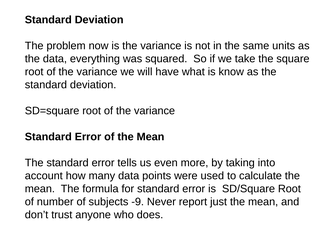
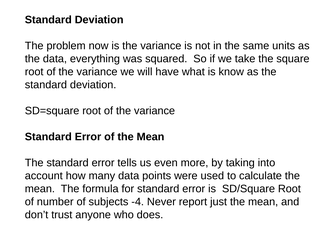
-9: -9 -> -4
